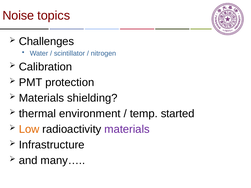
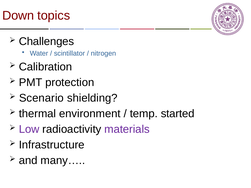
Noise: Noise -> Down
Materials at (41, 98): Materials -> Scenario
Low colour: orange -> purple
